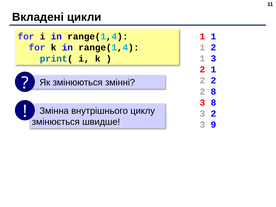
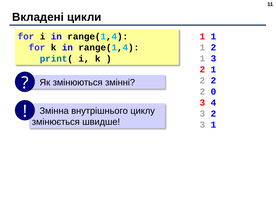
2 8: 8 -> 0
3 8: 8 -> 4
3 9: 9 -> 1
